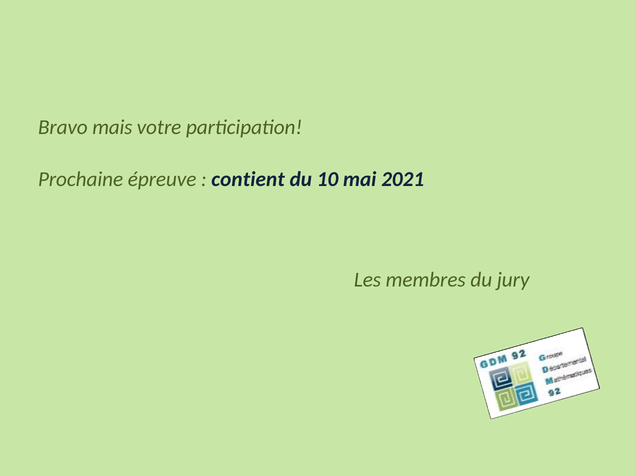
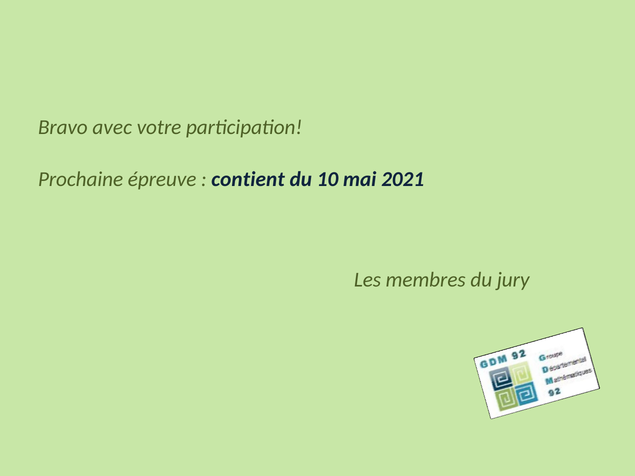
mais: mais -> avec
